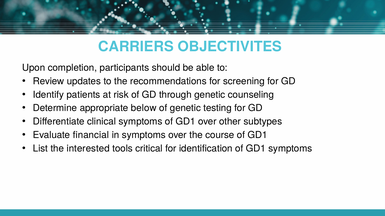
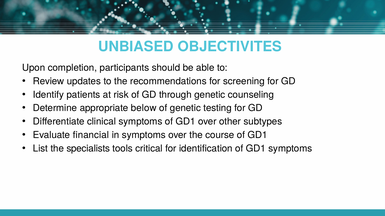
CARRIERS: CARRIERS -> UNBIASED
interested: interested -> specialists
